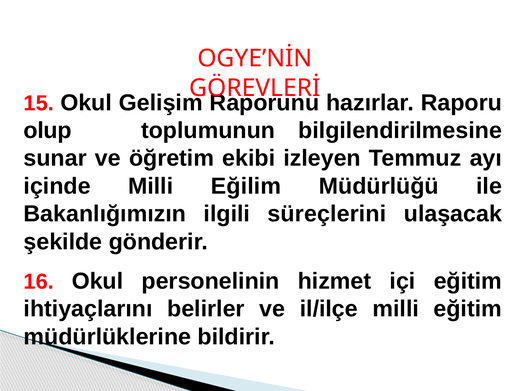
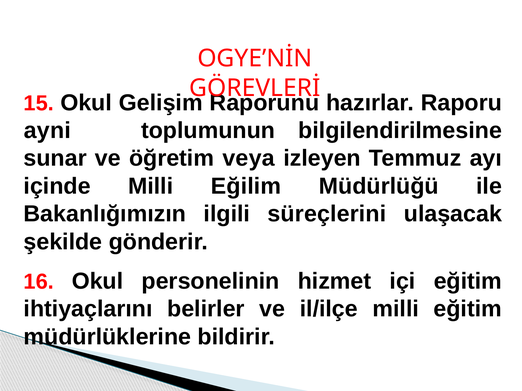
olup: olup -> ayni
ekibi: ekibi -> veya
